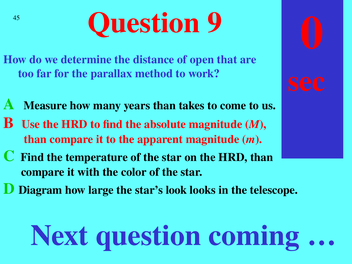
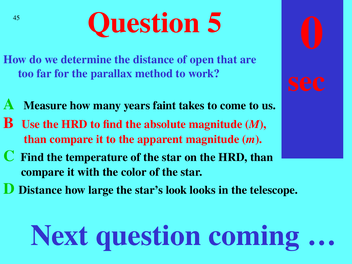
Question 9: 9 -> 5
years than: than -> faint
D Diagram: Diagram -> Distance
